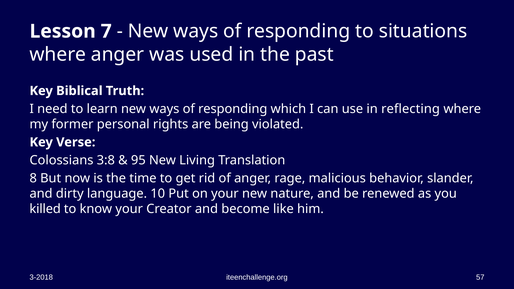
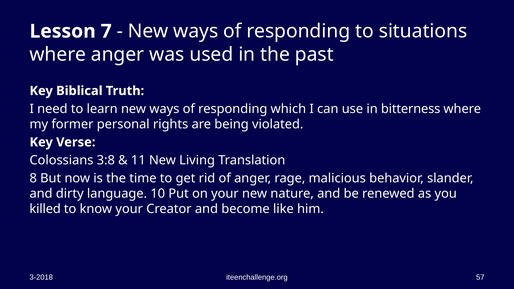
reflecting: reflecting -> bitterness
95: 95 -> 11
